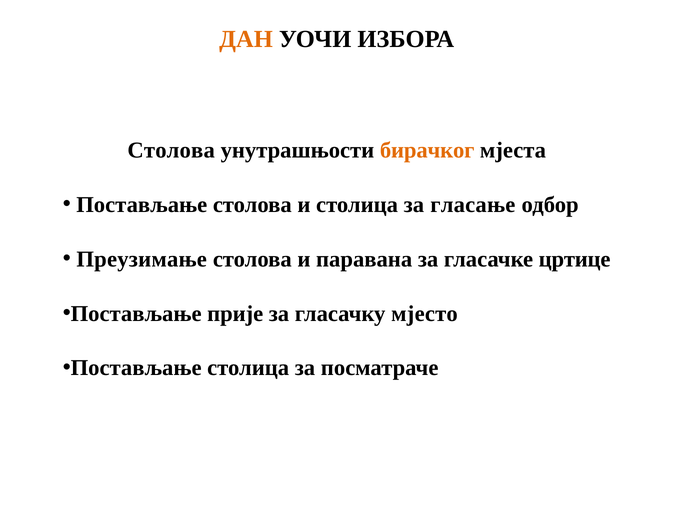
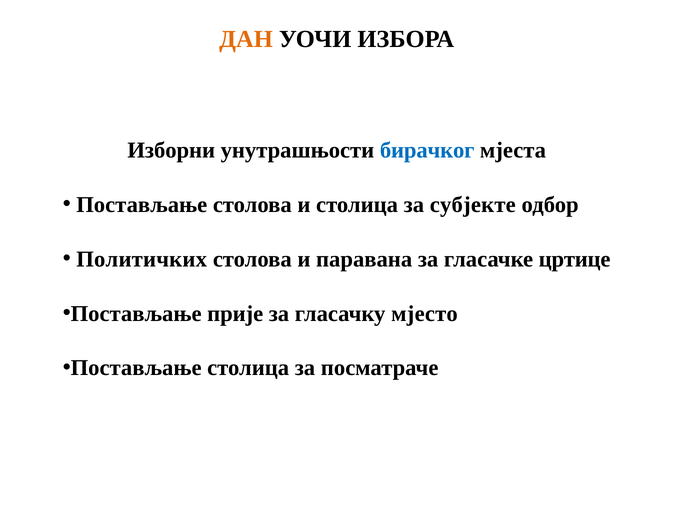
Столова at (171, 150): Столова -> Изборни
бирачког colour: orange -> blue
гласање: гласање -> субјекте
Преузимање: Преузимање -> Политичких
